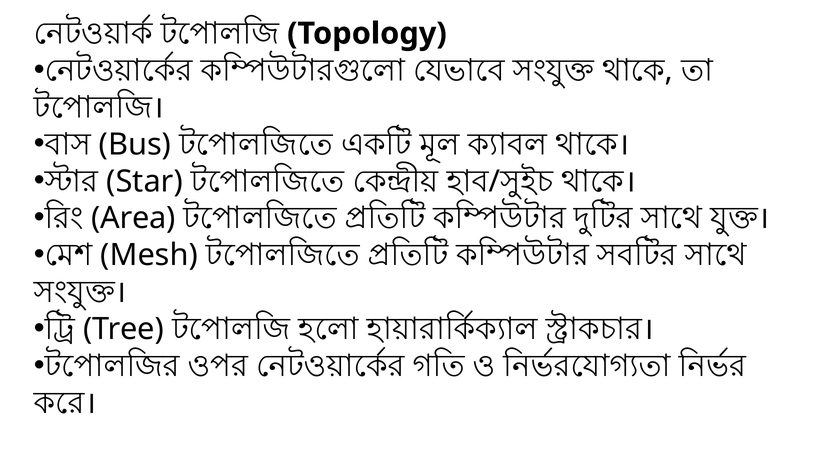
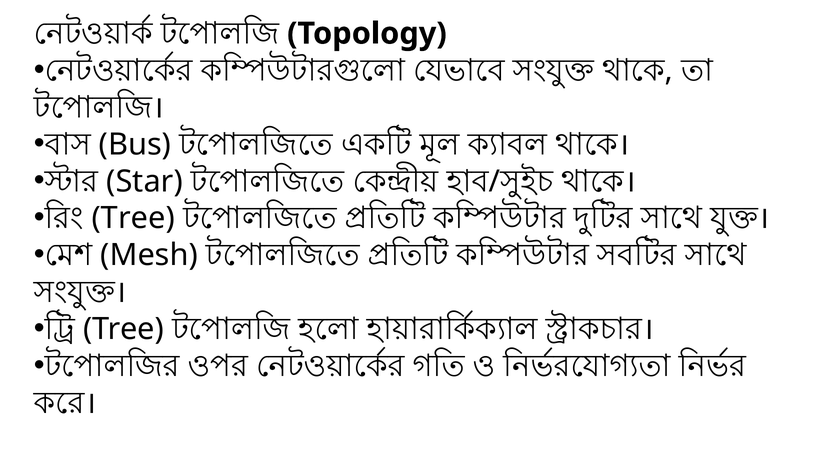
Area at (133, 218): Area -> Tree
